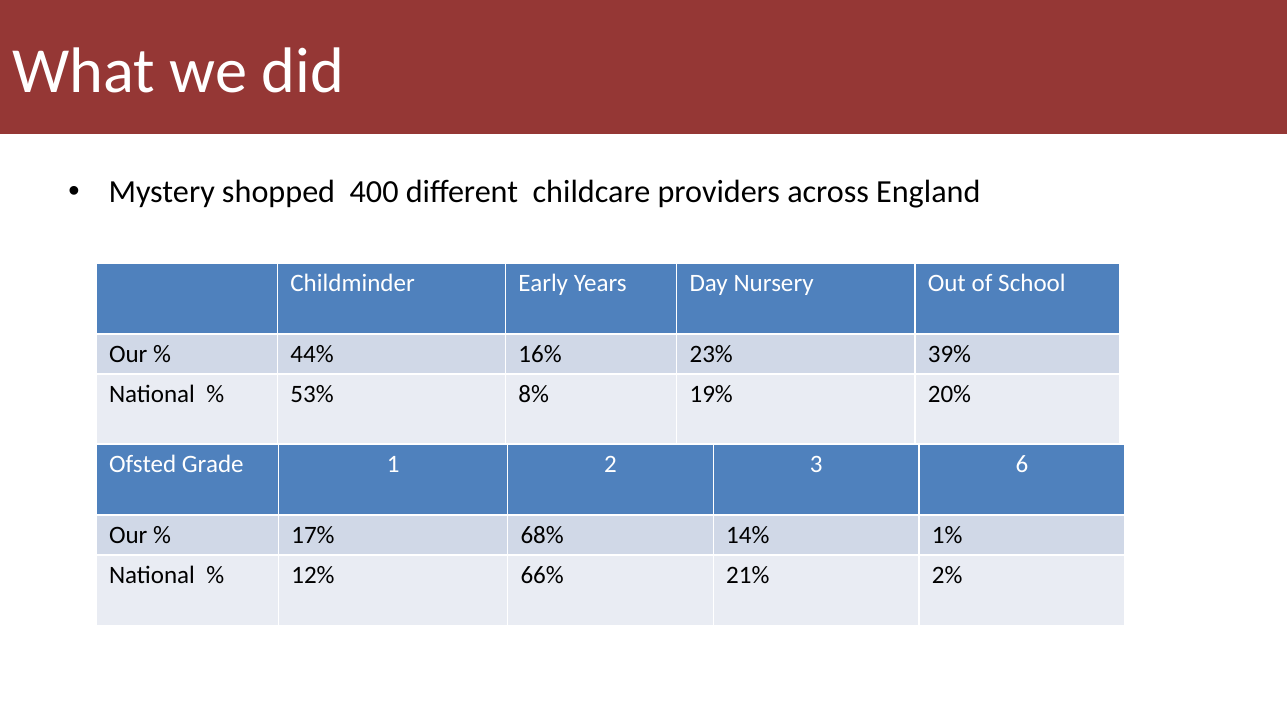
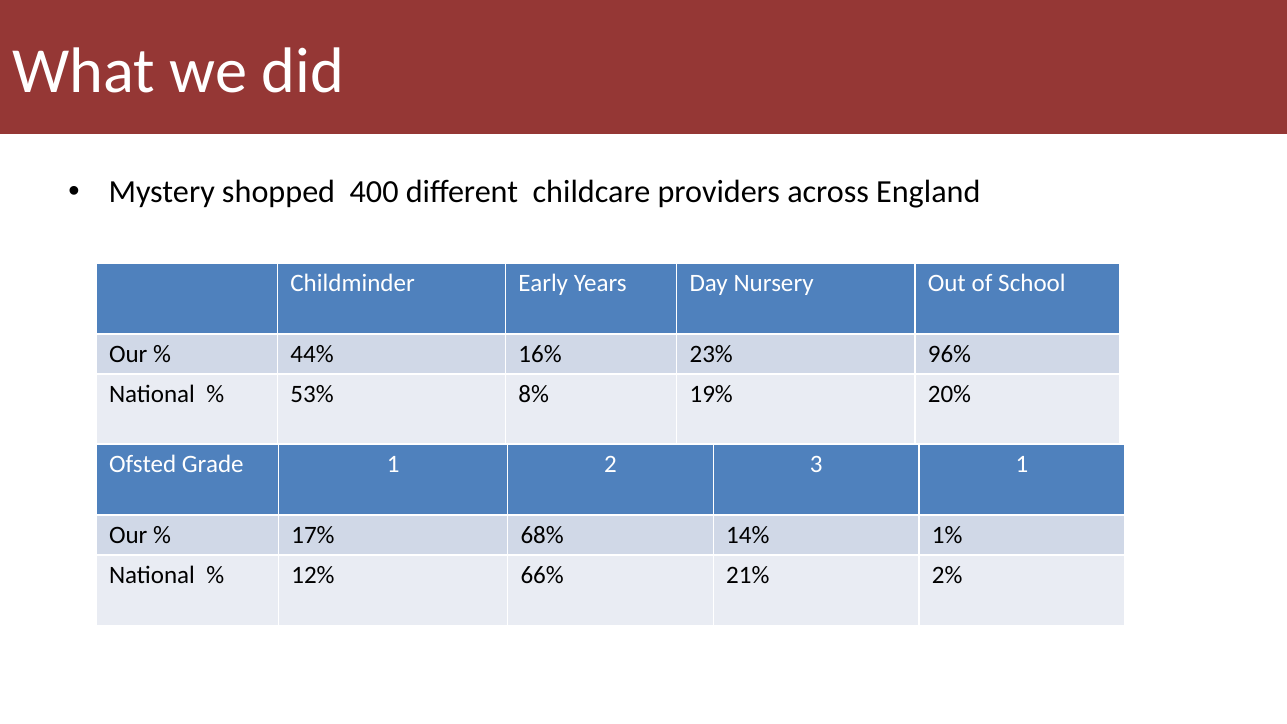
39%: 39% -> 96%
3 6: 6 -> 1
